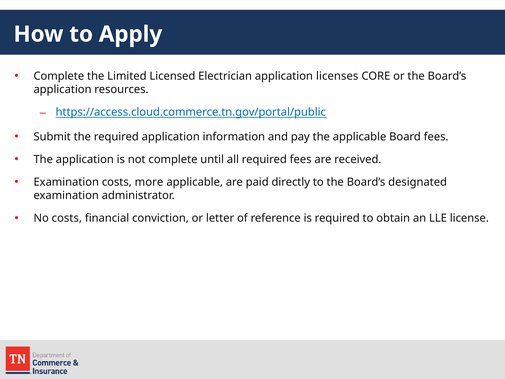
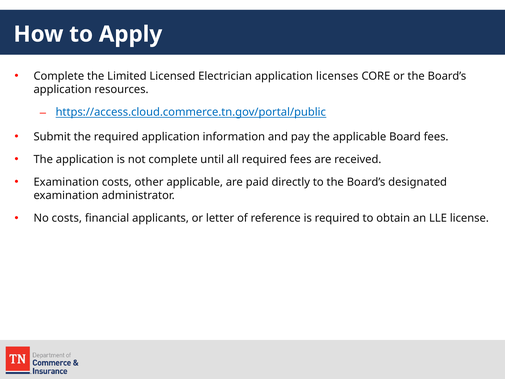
more: more -> other
conviction: conviction -> applicants
